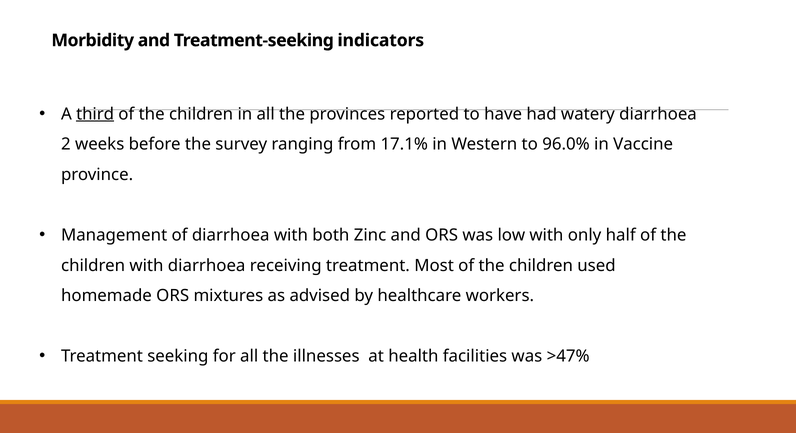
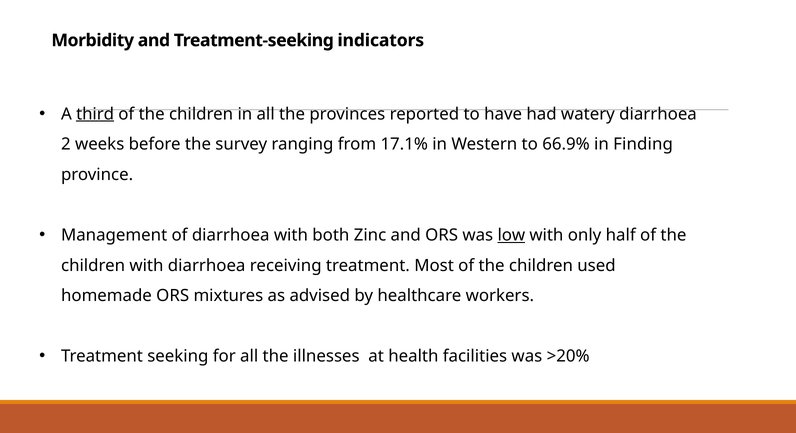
96.0%: 96.0% -> 66.9%
Vaccine: Vaccine -> Finding
low underline: none -> present
>47%: >47% -> >20%
